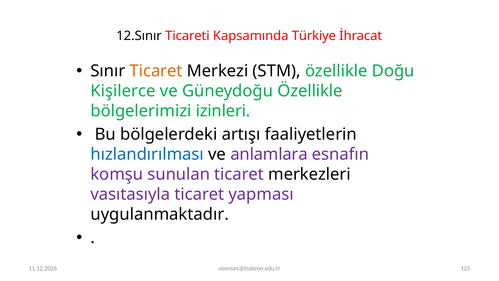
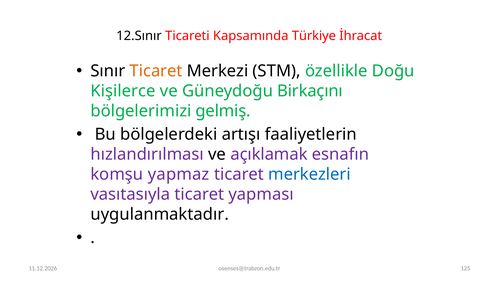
Güneydoğu Özellikle: Özellikle -> Birkaçını
izinleri: izinleri -> gelmiş
hızlandırılması colour: blue -> purple
anlamlara: anlamlara -> açıklamak
sunulan: sunulan -> yapmaz
merkezleri colour: black -> blue
